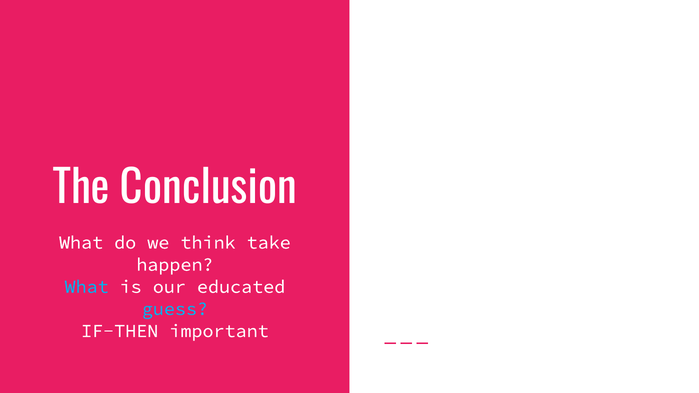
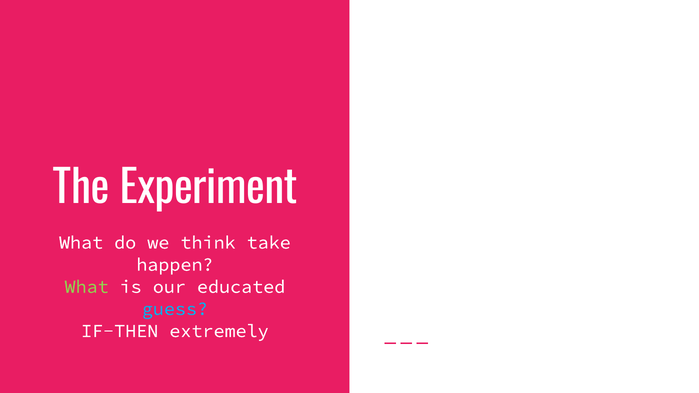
Conclusion: Conclusion -> Experiment
What at (87, 287) colour: light blue -> light green
important: important -> extremely
